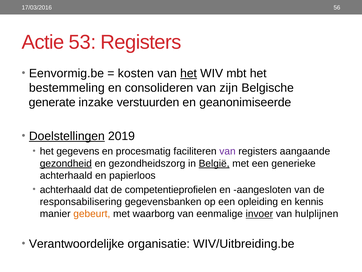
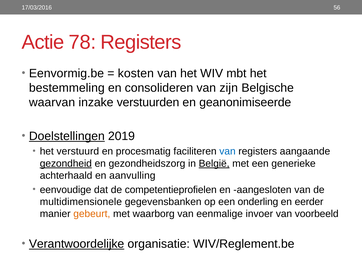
53: 53 -> 78
het at (189, 73) underline: present -> none
generate: generate -> waarvan
gegevens: gegevens -> verstuurd
van at (227, 151) colour: purple -> blue
papierloos: papierloos -> aanvulling
achterhaald at (66, 189): achterhaald -> eenvoudige
responsabilisering: responsabilisering -> multidimensionele
opleiding: opleiding -> onderling
kennis: kennis -> eerder
invoer underline: present -> none
hulplijnen: hulplijnen -> voorbeeld
Verantwoordelijke underline: none -> present
WIV/Uitbreiding.be: WIV/Uitbreiding.be -> WIV/Reglement.be
